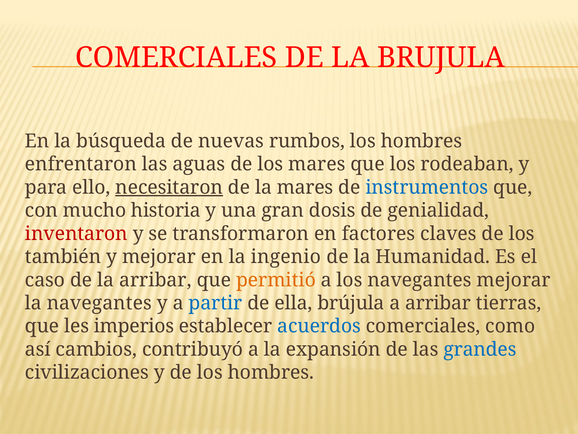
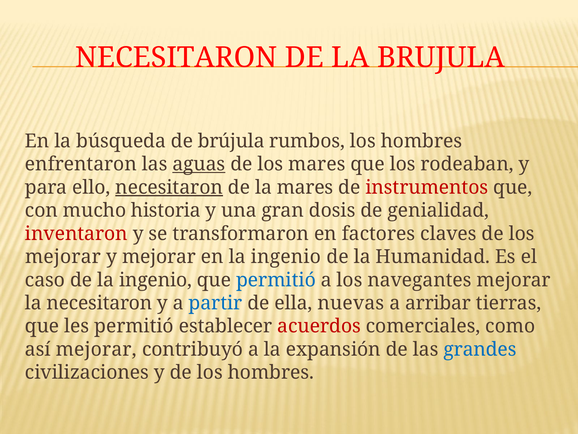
COMERCIALES at (176, 57): COMERCIALES -> NECESITARON
nuevas: nuevas -> brújula
aguas underline: none -> present
instrumentos colour: blue -> red
también at (63, 257): también -> mejorar
de la arribar: arribar -> ingenio
permitió at (276, 280) colour: orange -> blue
la navegantes: navegantes -> necesitaron
brújula: brújula -> nuevas
les imperios: imperios -> permitió
acuerdos colour: blue -> red
así cambios: cambios -> mejorar
